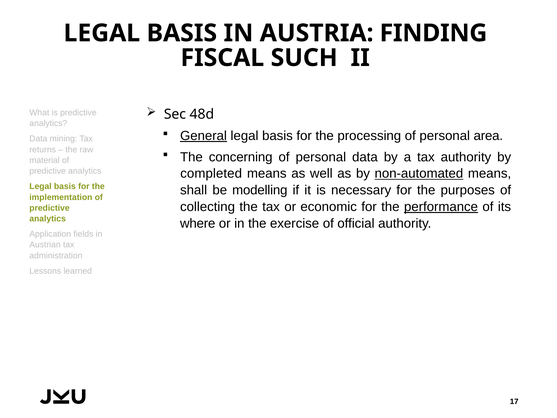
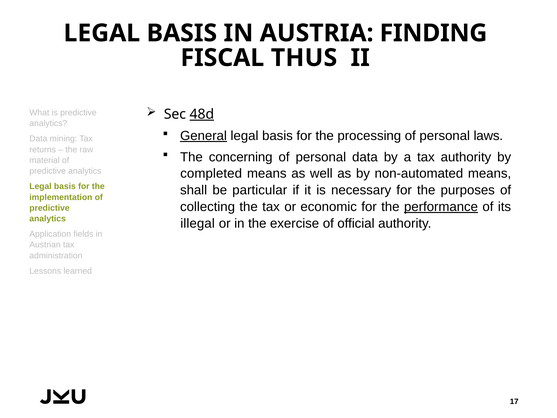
SUCH: SUCH -> THUS
48d underline: none -> present
area: area -> laws
non-automated underline: present -> none
modelling: modelling -> particular
where: where -> illegal
